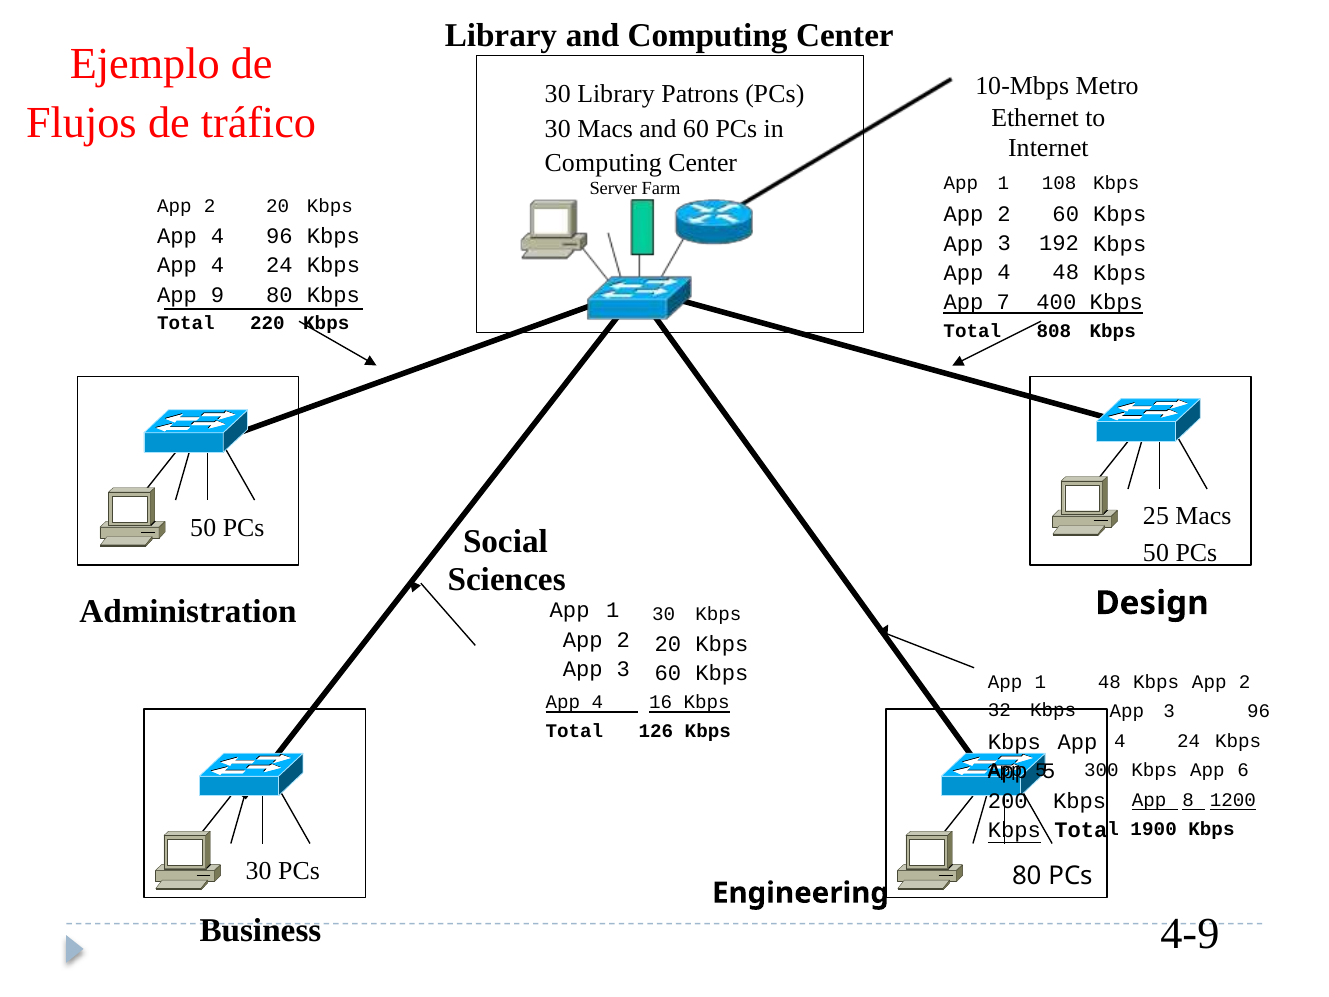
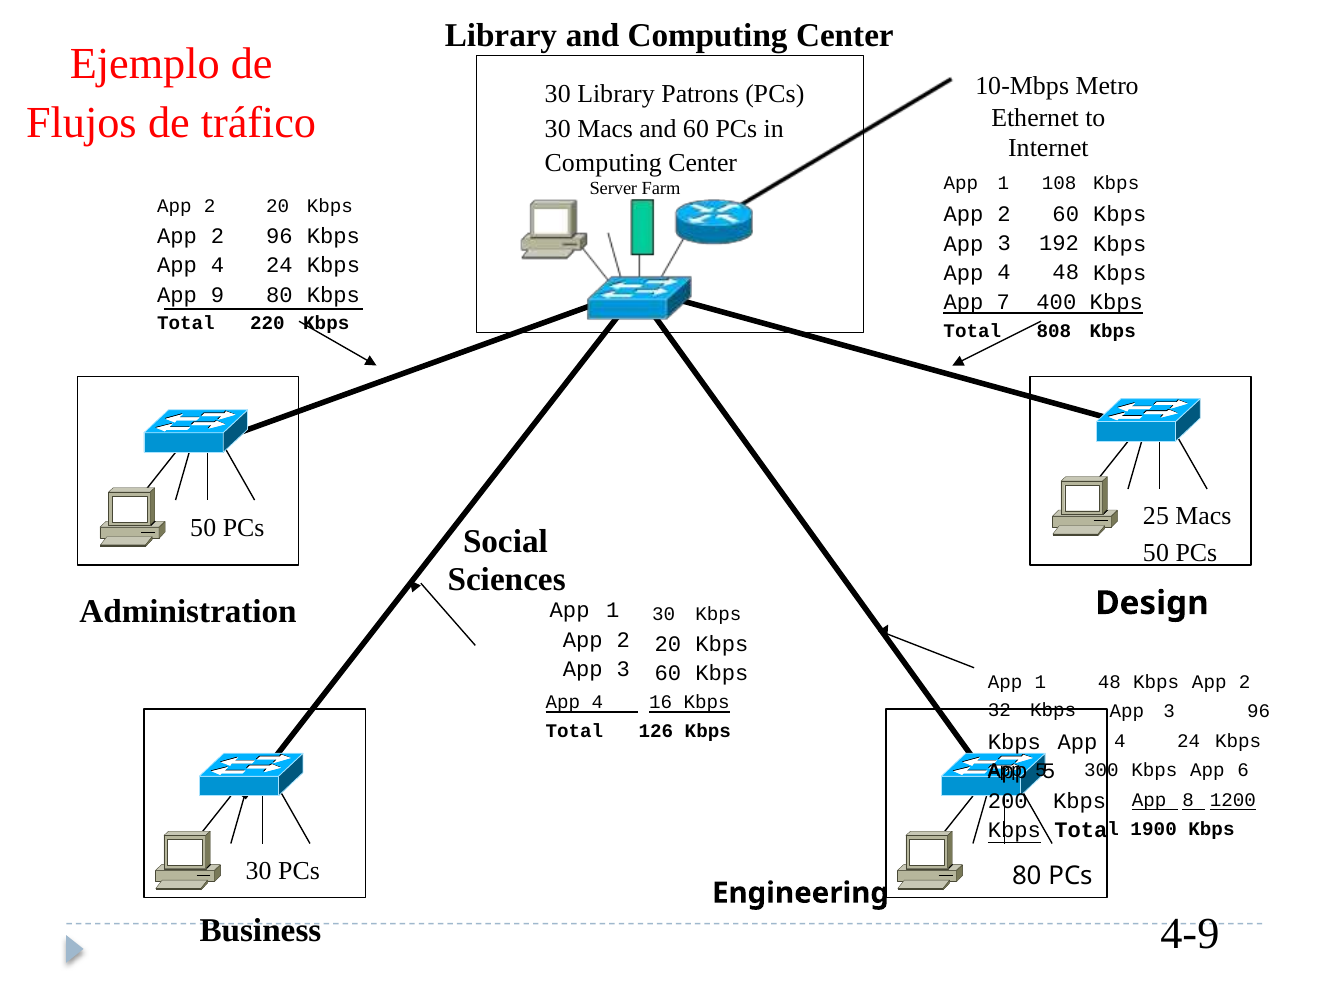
4 at (218, 236): 4 -> 2
